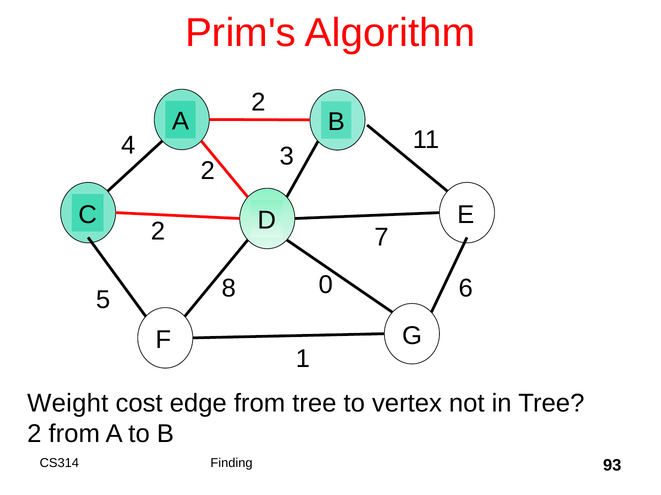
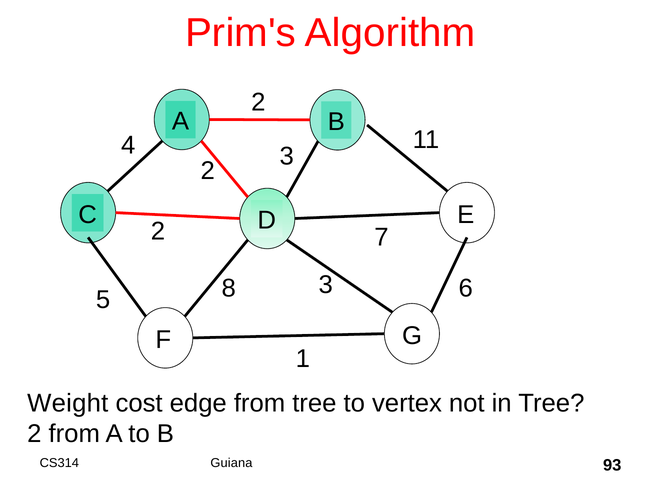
8 0: 0 -> 3
Finding: Finding -> Guiana
